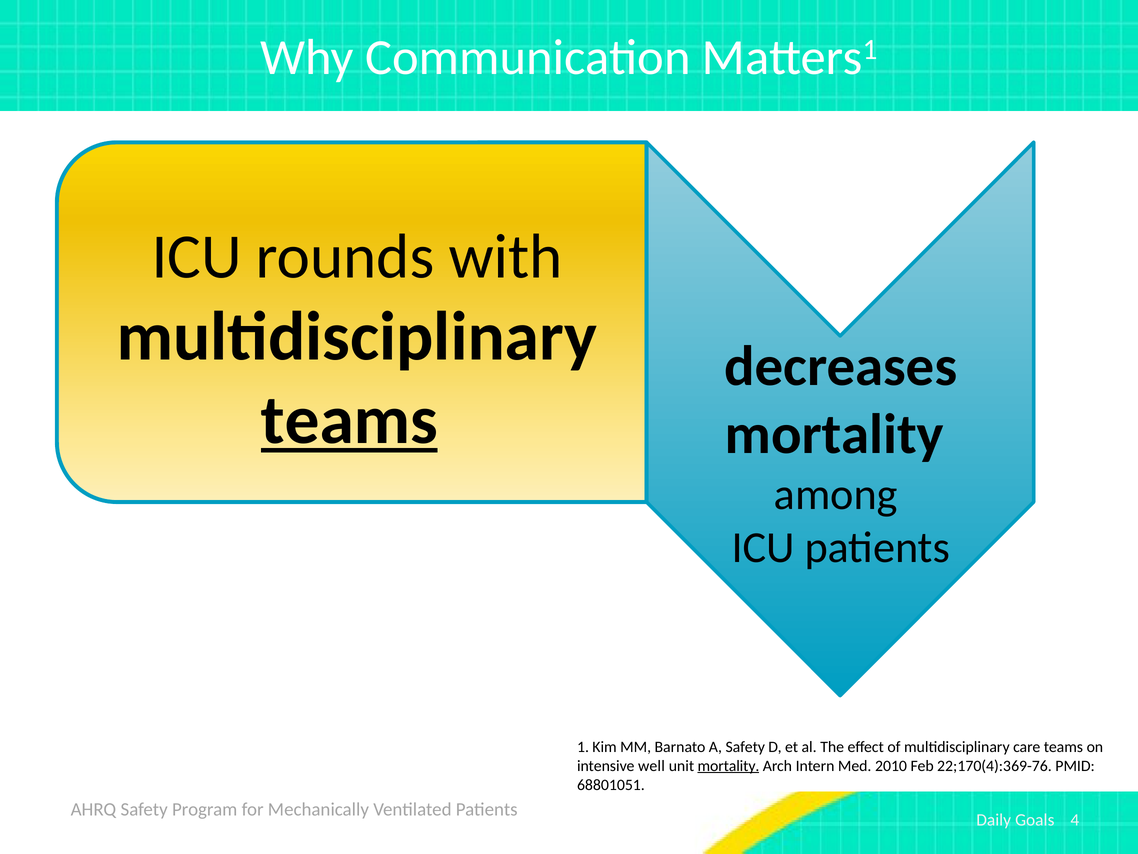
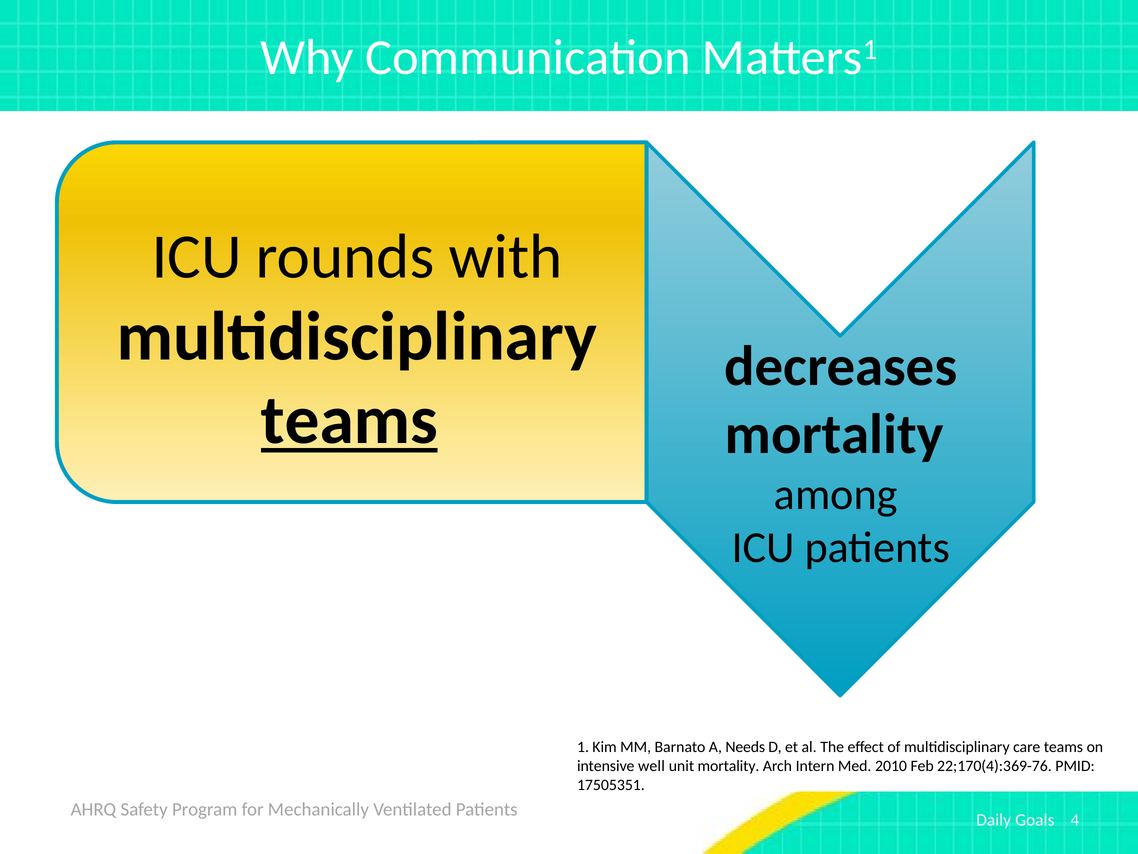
A Safety: Safety -> Needs
mortality at (728, 765) underline: present -> none
68801051: 68801051 -> 17505351
